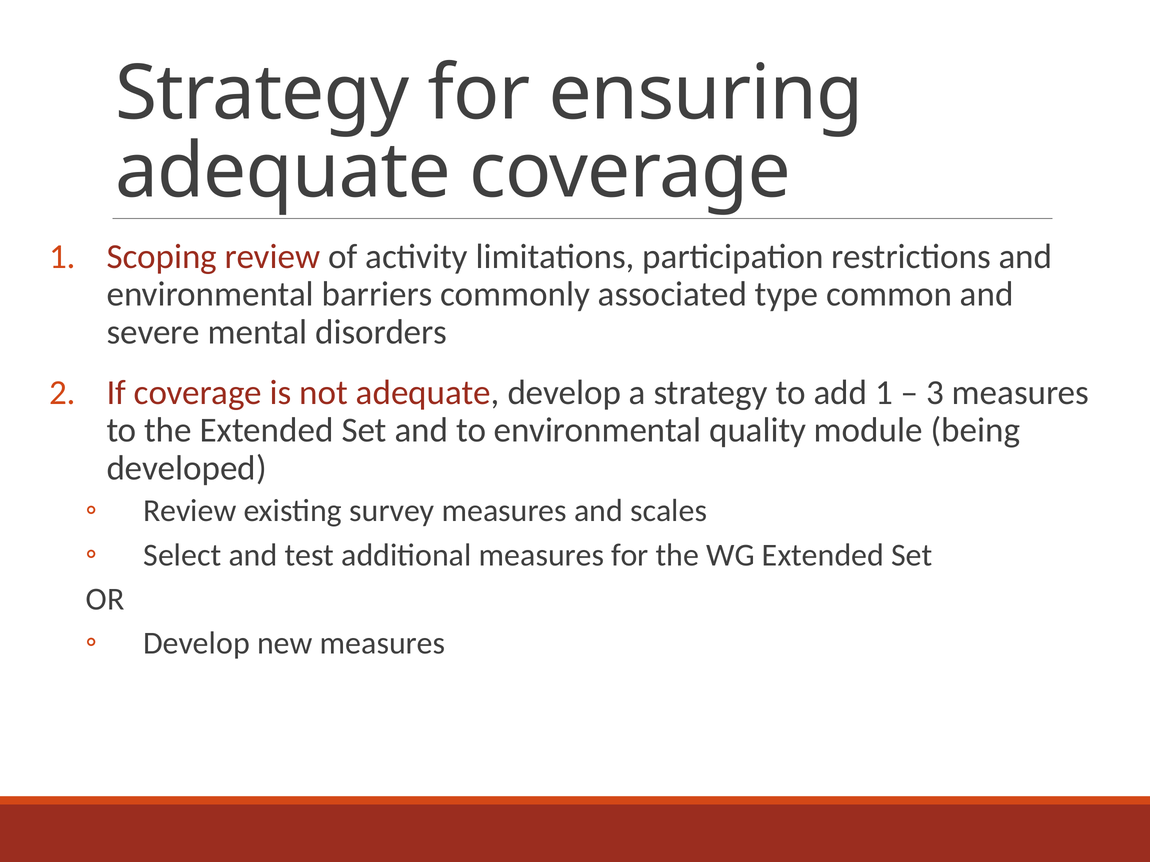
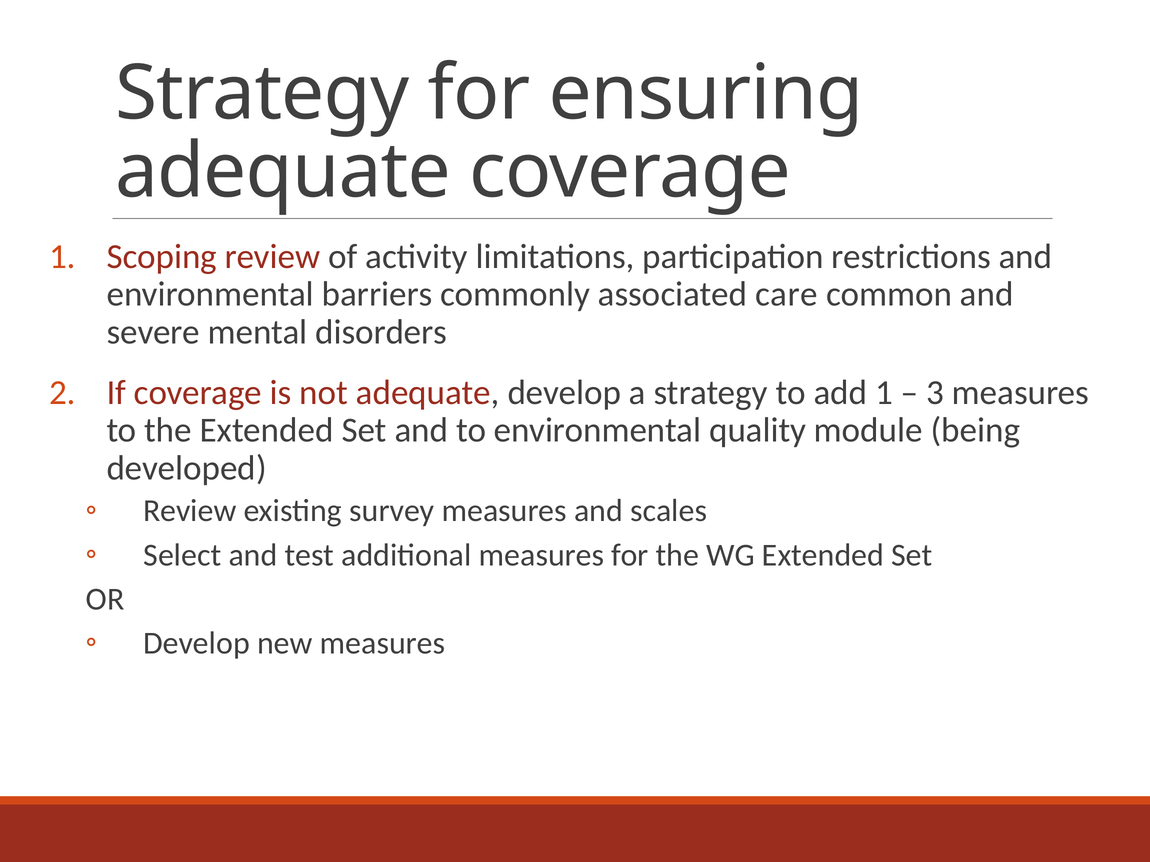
type: type -> care
